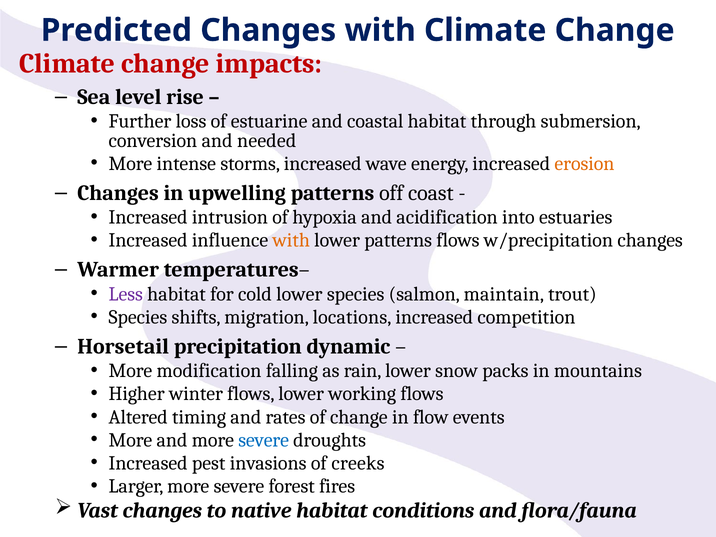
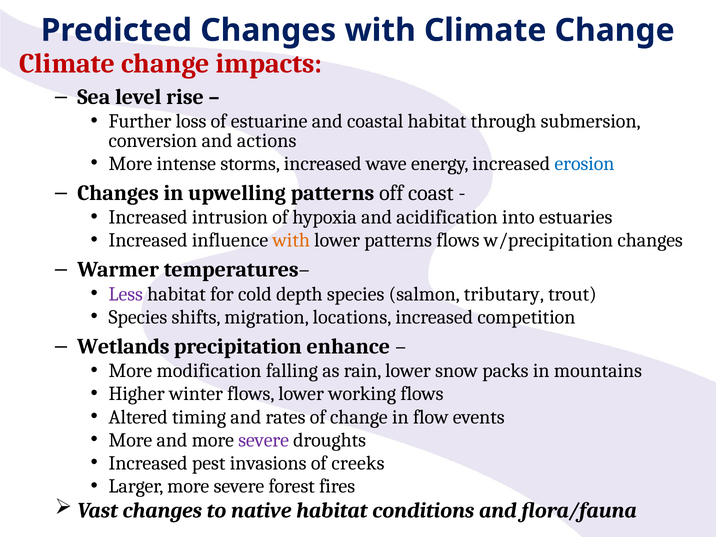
needed: needed -> actions
erosion colour: orange -> blue
cold lower: lower -> depth
maintain: maintain -> tributary
Horsetail: Horsetail -> Wetlands
dynamic: dynamic -> enhance
severe at (264, 440) colour: blue -> purple
